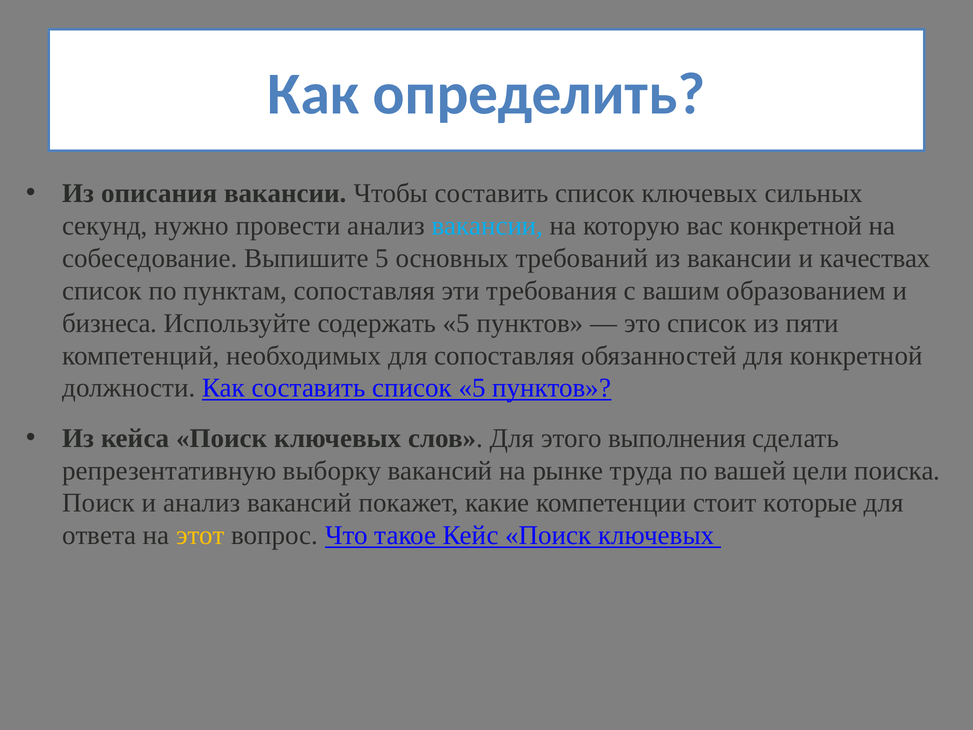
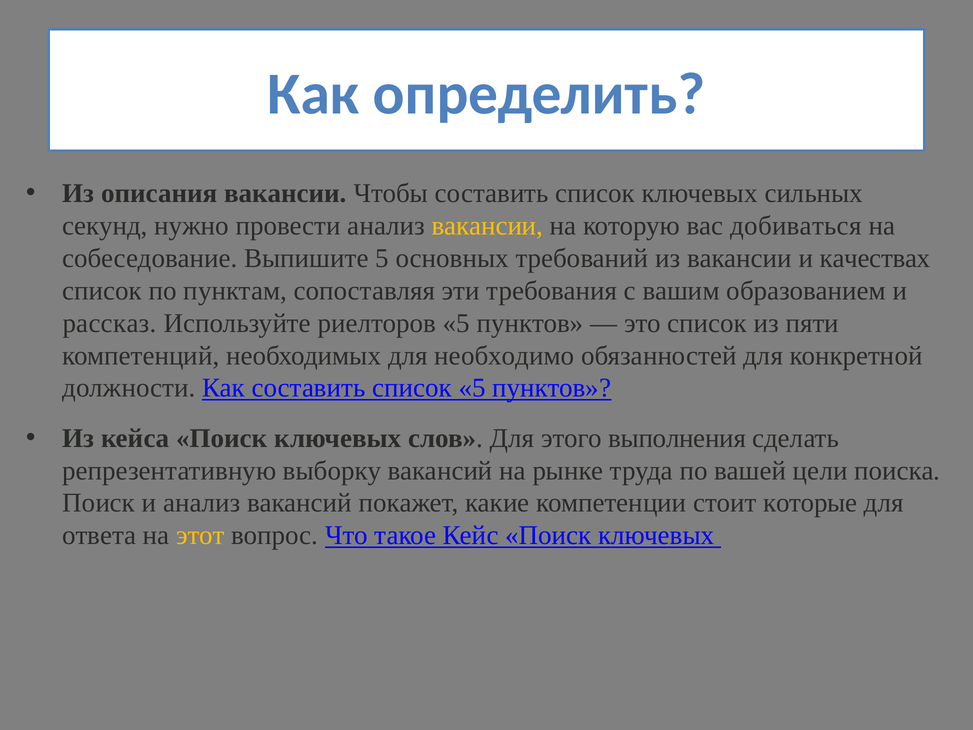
вакансии at (487, 226) colour: light blue -> yellow
вас конкретной: конкретной -> добиваться
бизнеса: бизнеса -> рассказ
содержать: содержать -> риелторов
для сопоставляя: сопоставляя -> необходимо
